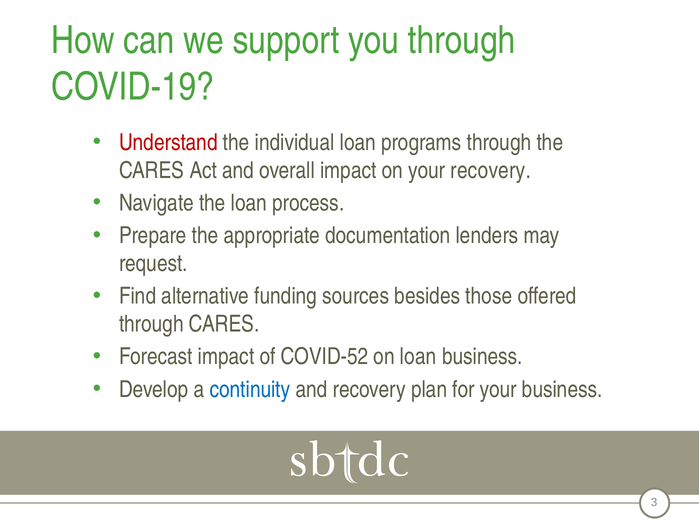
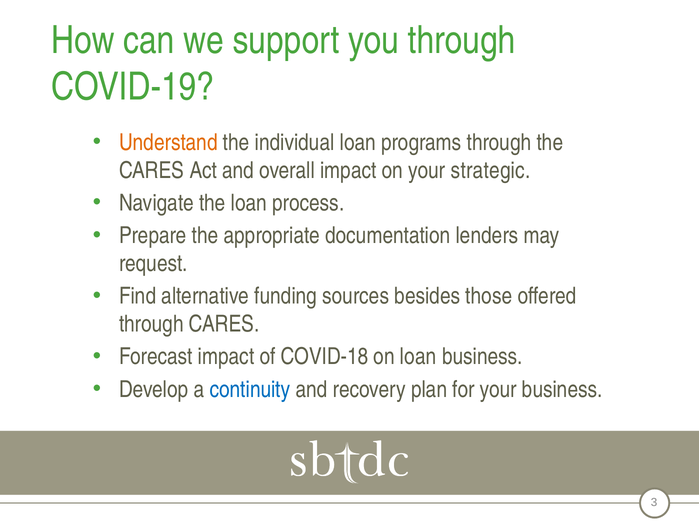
Understand colour: red -> orange
your recovery: recovery -> strategic
COVID-52: COVID-52 -> COVID-18
